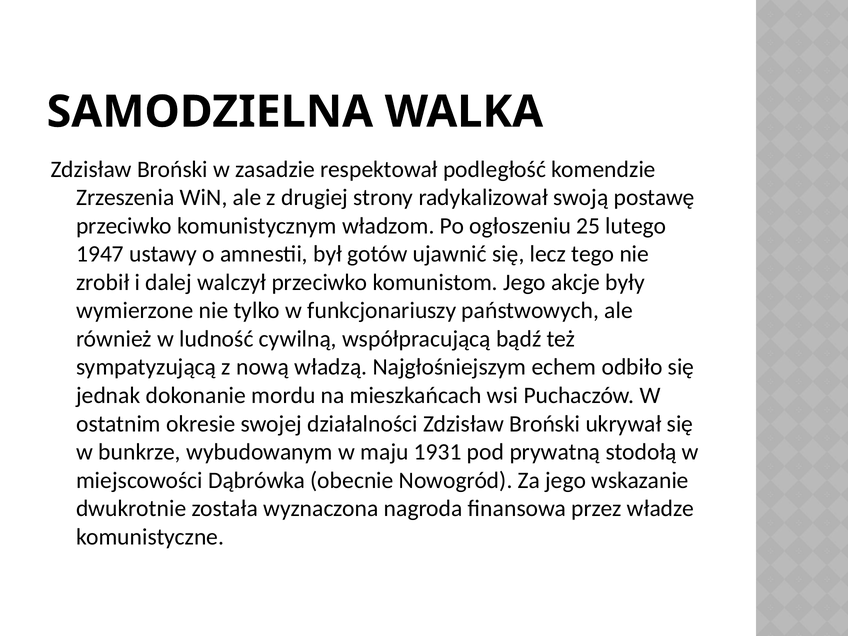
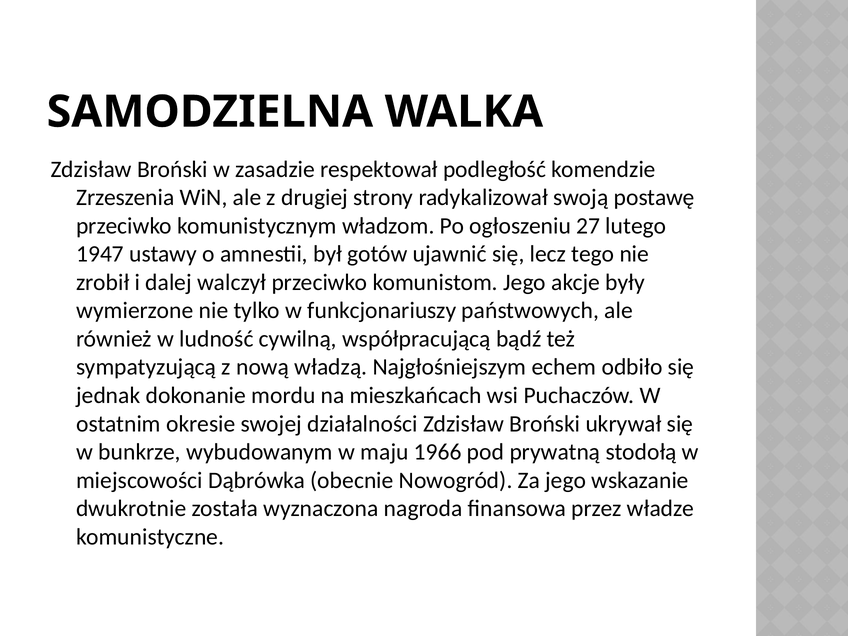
25: 25 -> 27
1931: 1931 -> 1966
